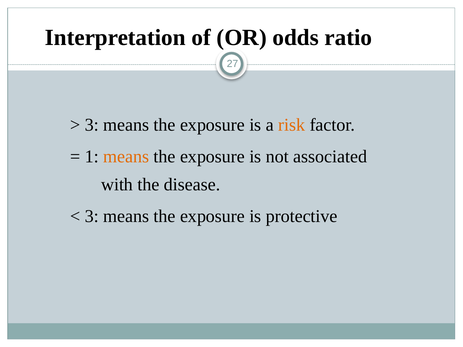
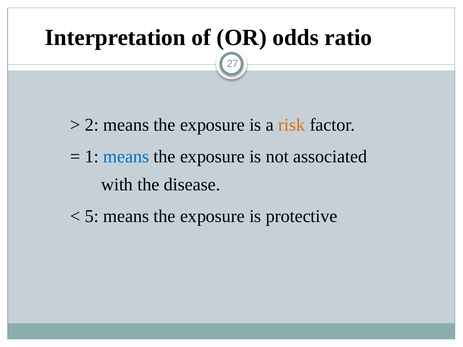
3 at (92, 125): 3 -> 2
means at (126, 157) colour: orange -> blue
3 at (92, 217): 3 -> 5
